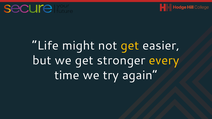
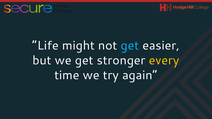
get at (130, 46) colour: yellow -> light blue
